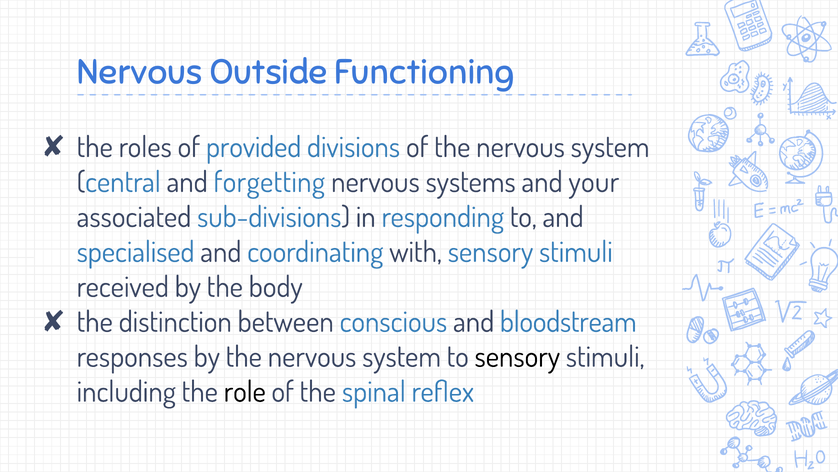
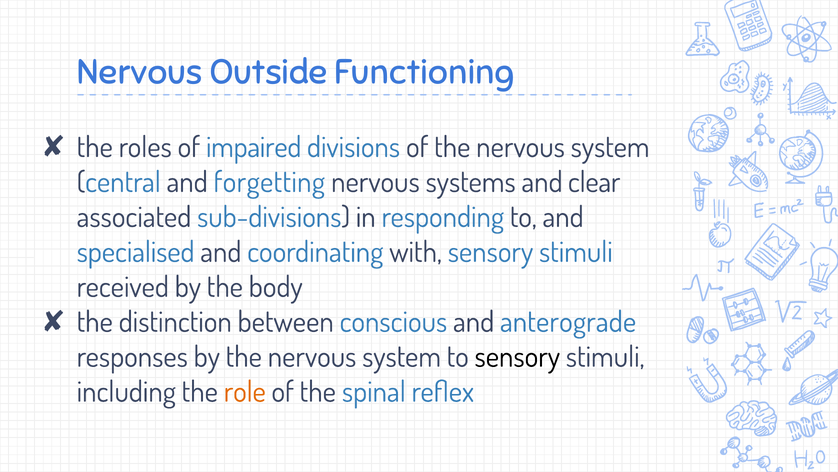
provided: provided -> impaired
your: your -> clear
bloodstream: bloodstream -> anterograde
role colour: black -> orange
